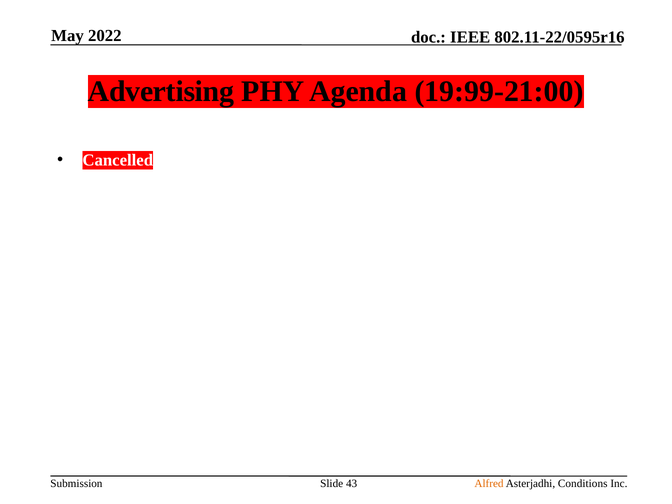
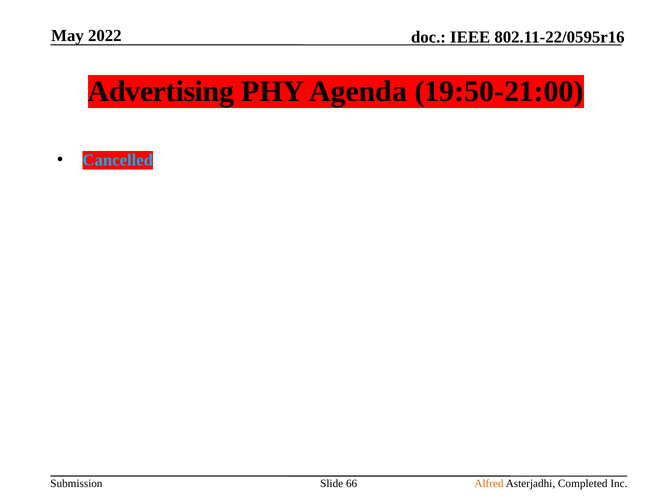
19:99-21:00: 19:99-21:00 -> 19:50-21:00
Cancelled colour: white -> light blue
43: 43 -> 66
Conditions: Conditions -> Completed
